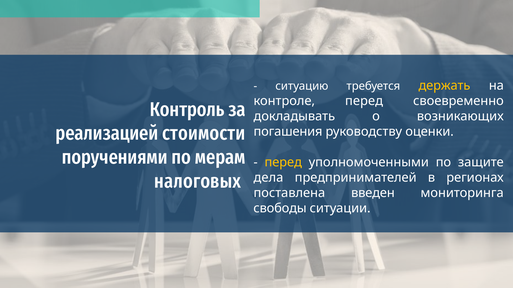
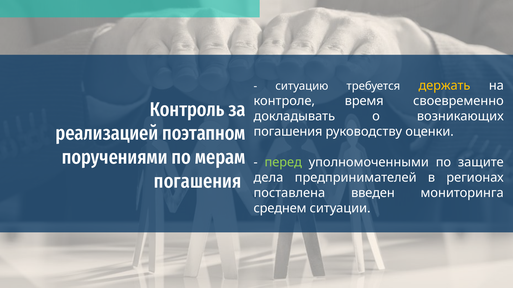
контроле перед: перед -> время
стоимости: стоимости -> поэтапном
перед at (283, 163) colour: yellow -> light green
налоговых at (198, 182): налоговых -> погашения
свободы: свободы -> среднем
